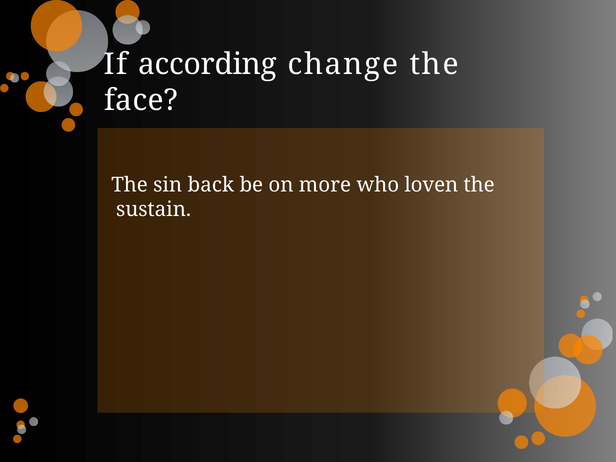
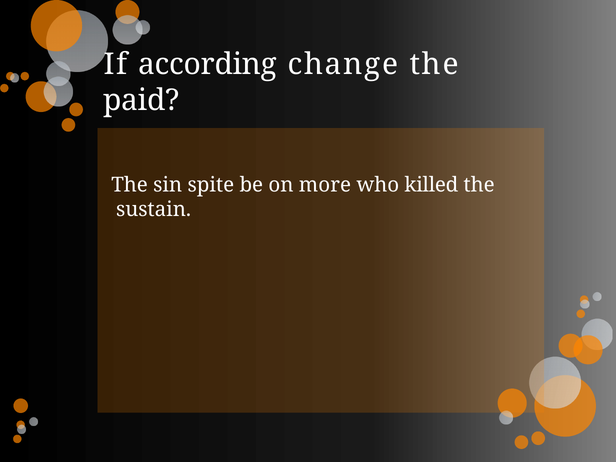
face: face -> paid
back: back -> spite
loven: loven -> killed
